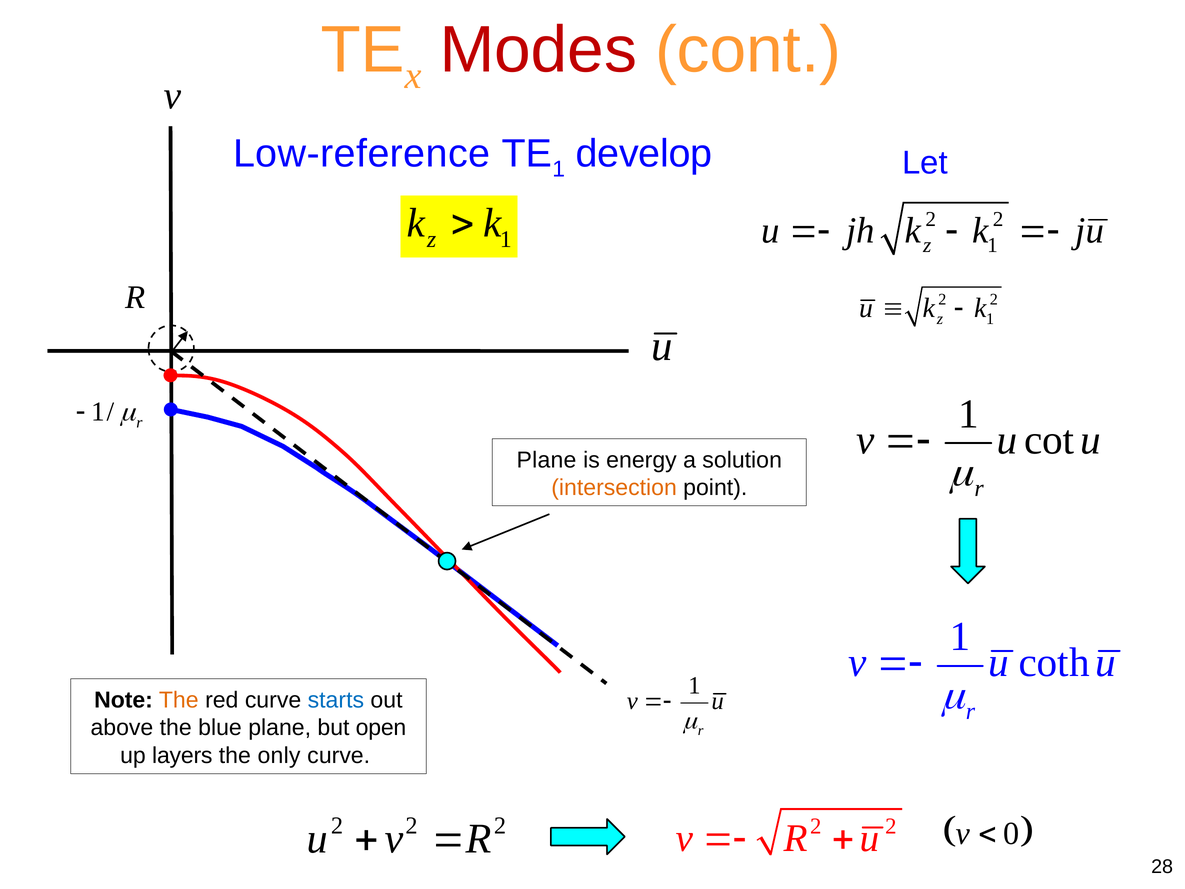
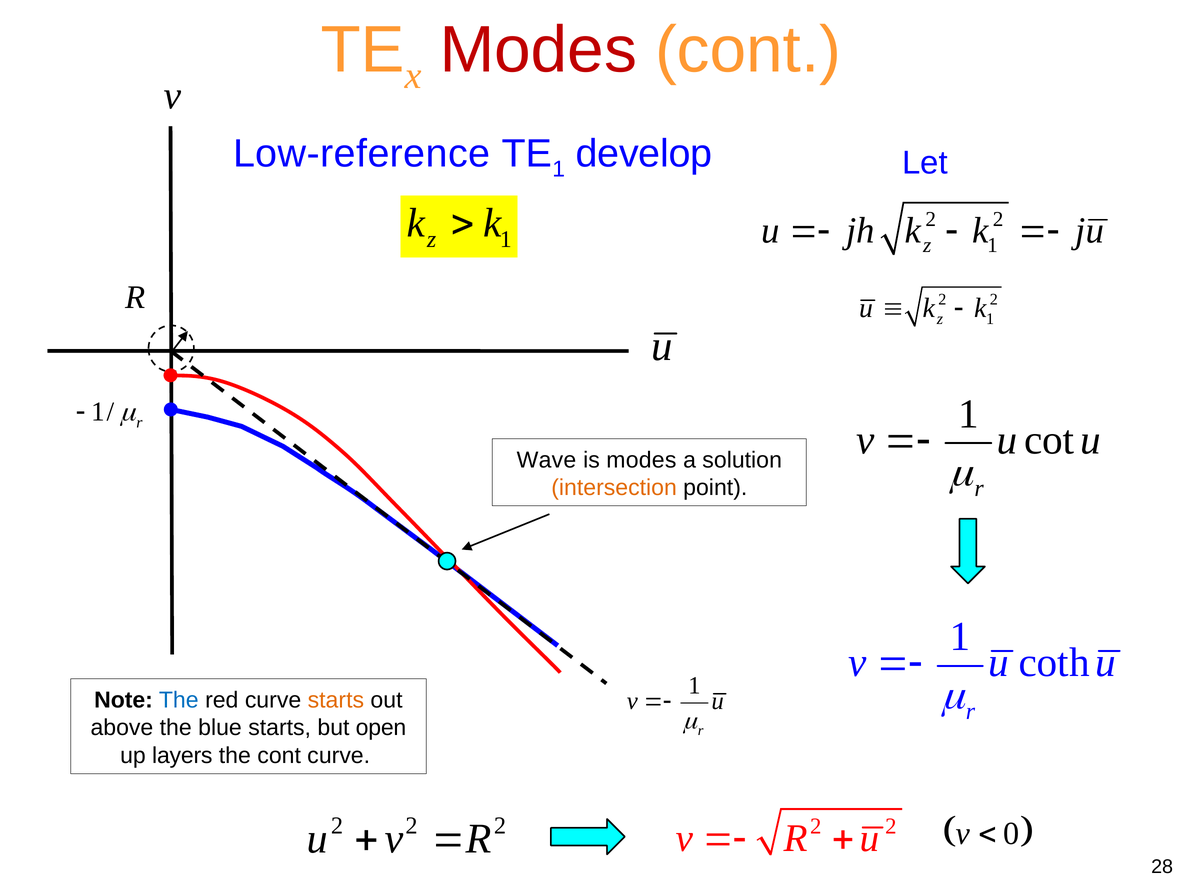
Plane at (547, 460): Plane -> Wave
is energy: energy -> modes
The at (179, 700) colour: orange -> blue
starts at (336, 700) colour: blue -> orange
blue plane: plane -> starts
the only: only -> cont
